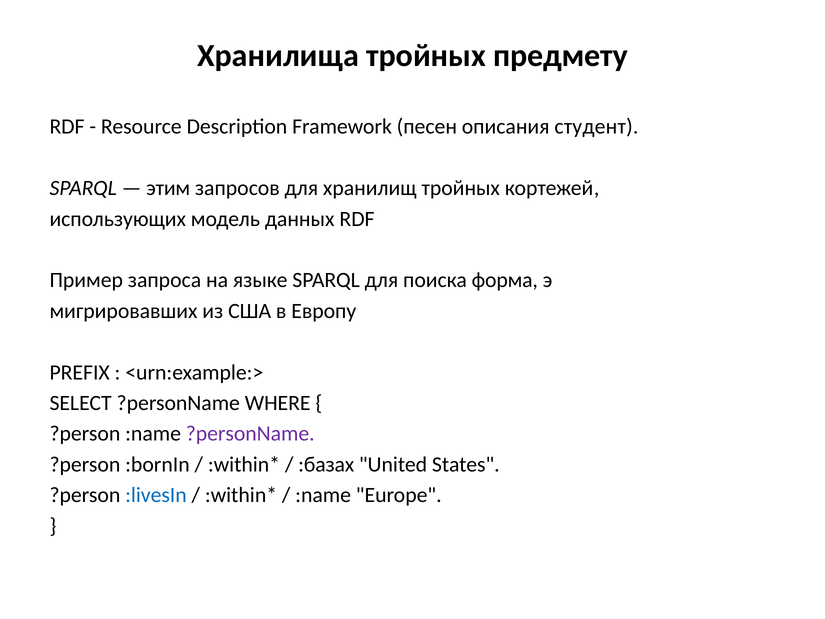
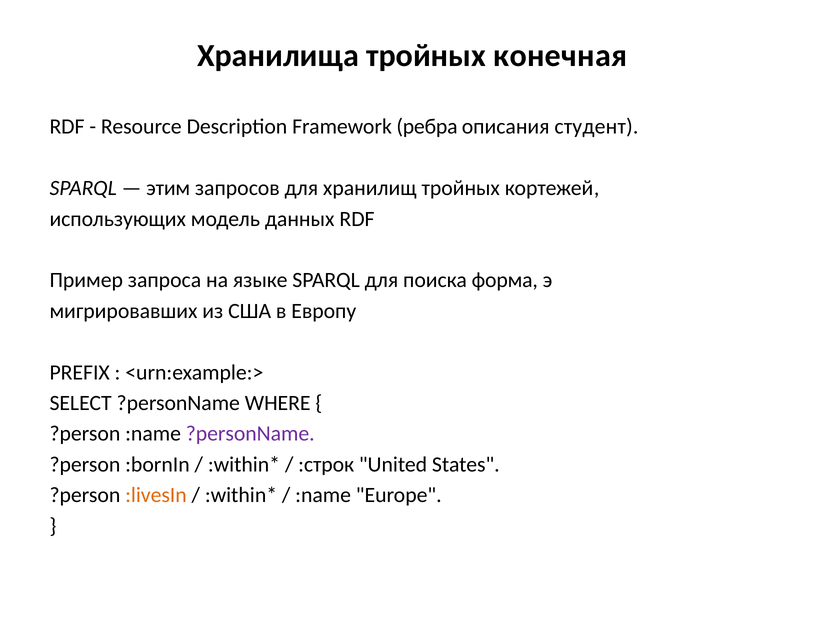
предмету: предмету -> конечная
песен: песен -> ребра
:базах: :базах -> :строк
:livesIn colour: blue -> orange
